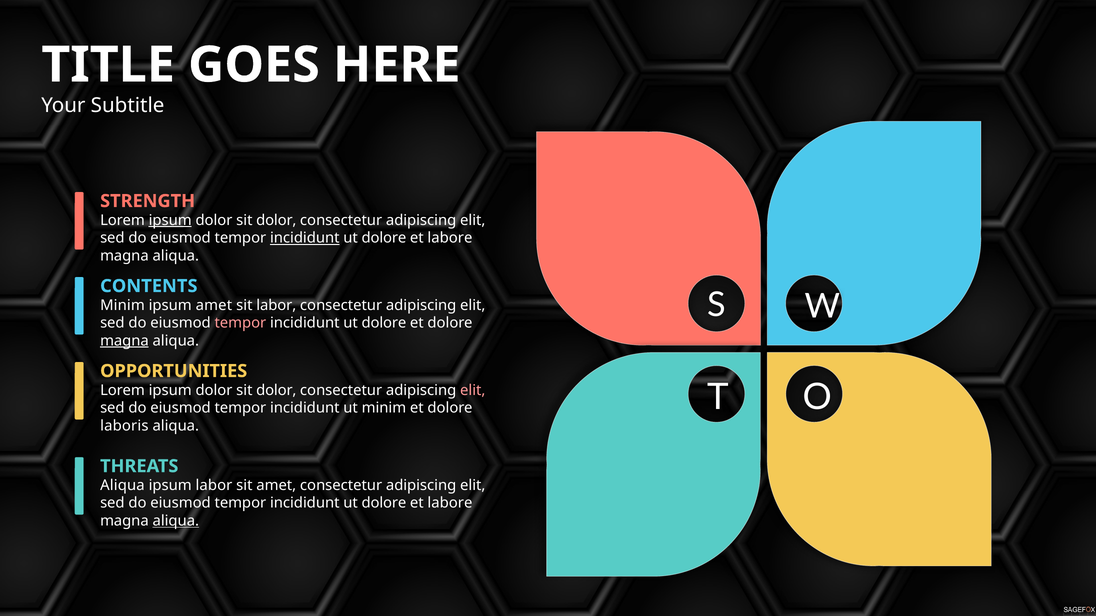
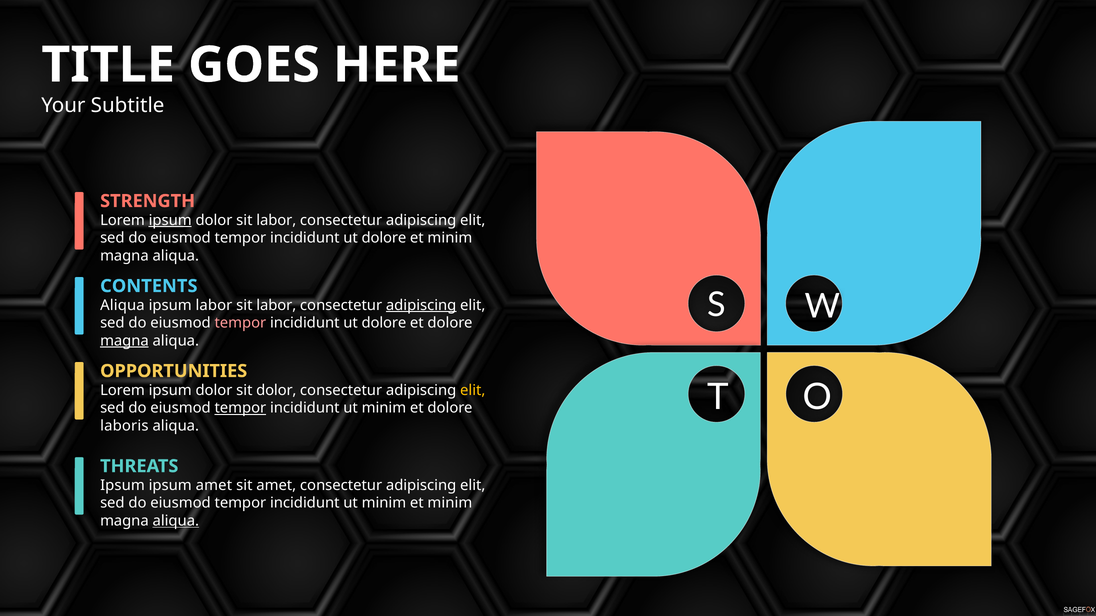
dolor at (276, 220): dolor -> labor
incididunt at (305, 238) underline: present -> none
labore at (450, 238): labore -> minim
Minim at (122, 305): Minim -> Aliqua
ipsum amet: amet -> labor
adipiscing at (421, 305) underline: none -> present
elit at (473, 390) colour: pink -> yellow
tempor at (240, 408) underline: none -> present
Aliqua at (122, 486): Aliqua -> Ipsum
ipsum labor: labor -> amet
dolore at (384, 503): dolore -> minim
labore at (450, 503): labore -> minim
